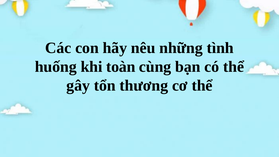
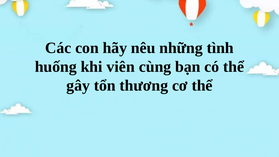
toàn: toàn -> viên
